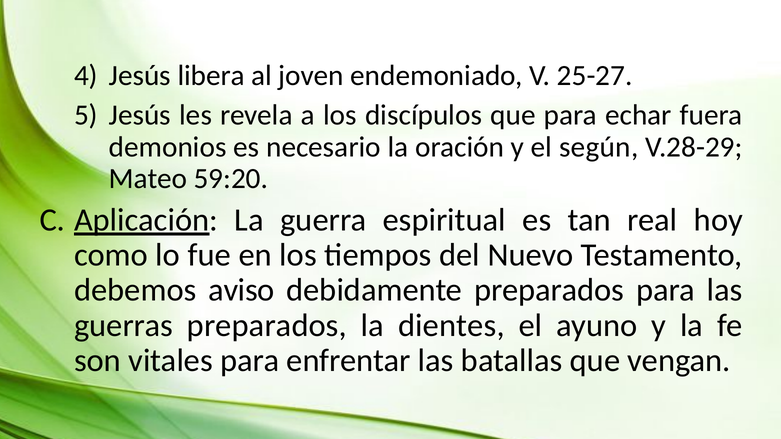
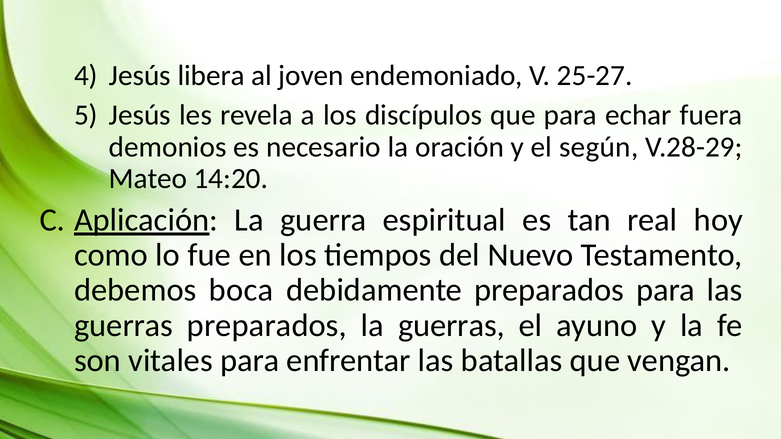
59:20: 59:20 -> 14:20
aviso: aviso -> boca
la dientes: dientes -> guerras
